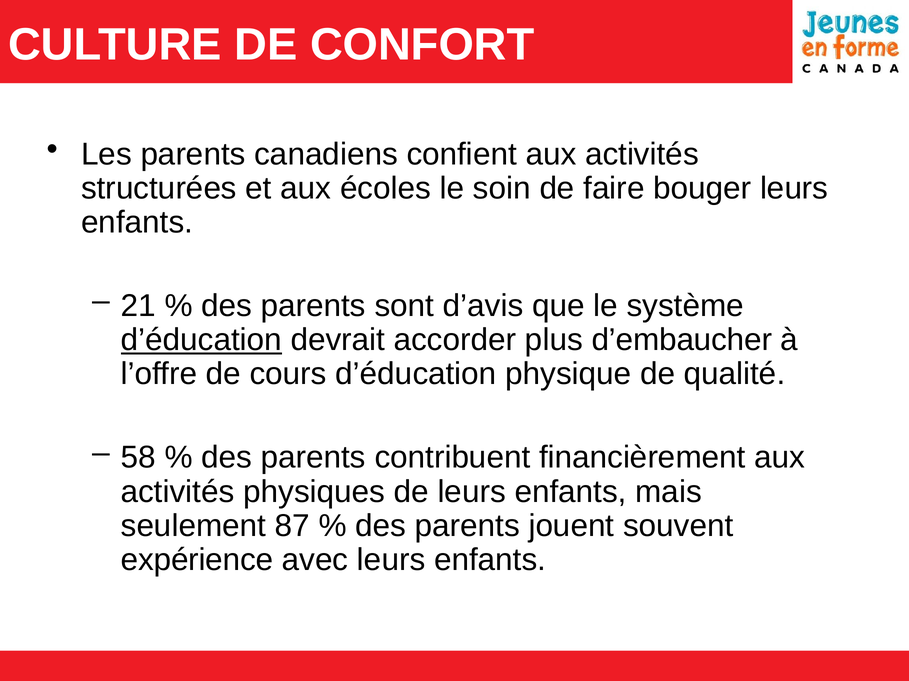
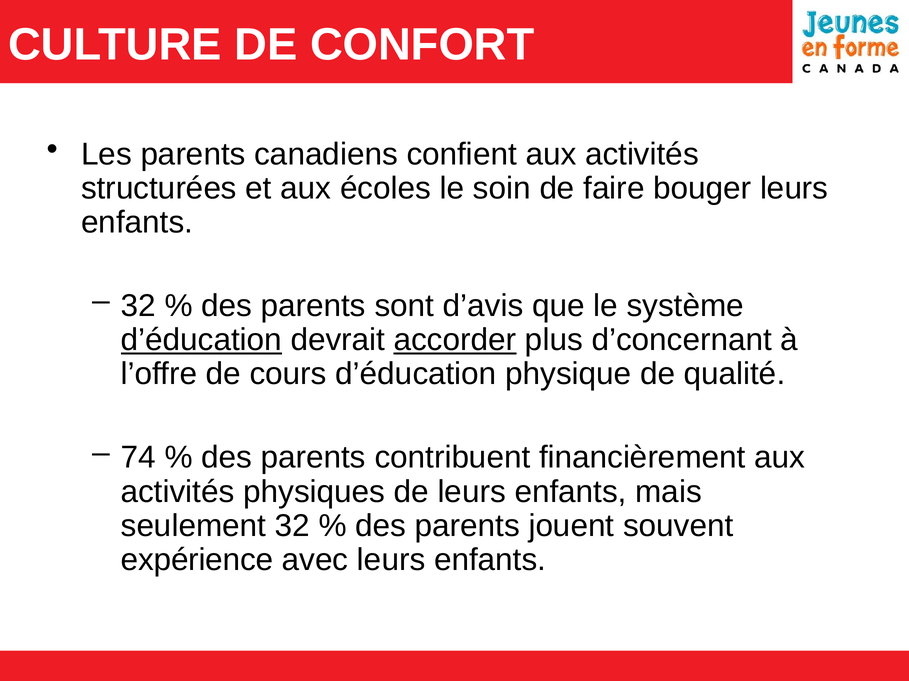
21 at (138, 306): 21 -> 32
accorder underline: none -> present
d’embaucher: d’embaucher -> d’concernant
58: 58 -> 74
seulement 87: 87 -> 32
